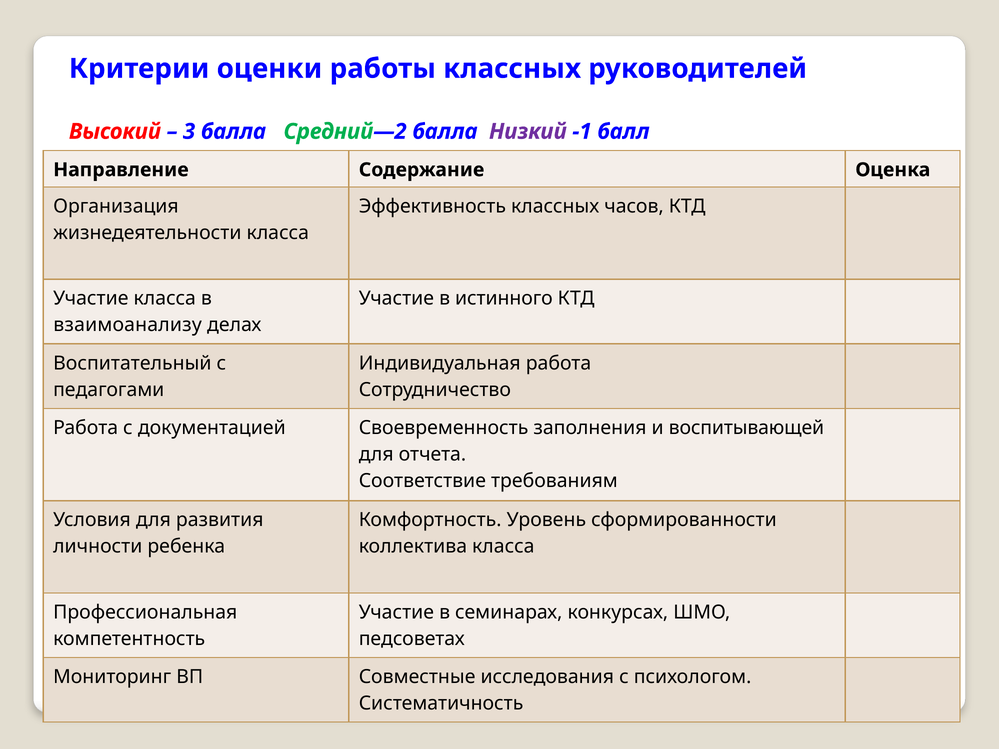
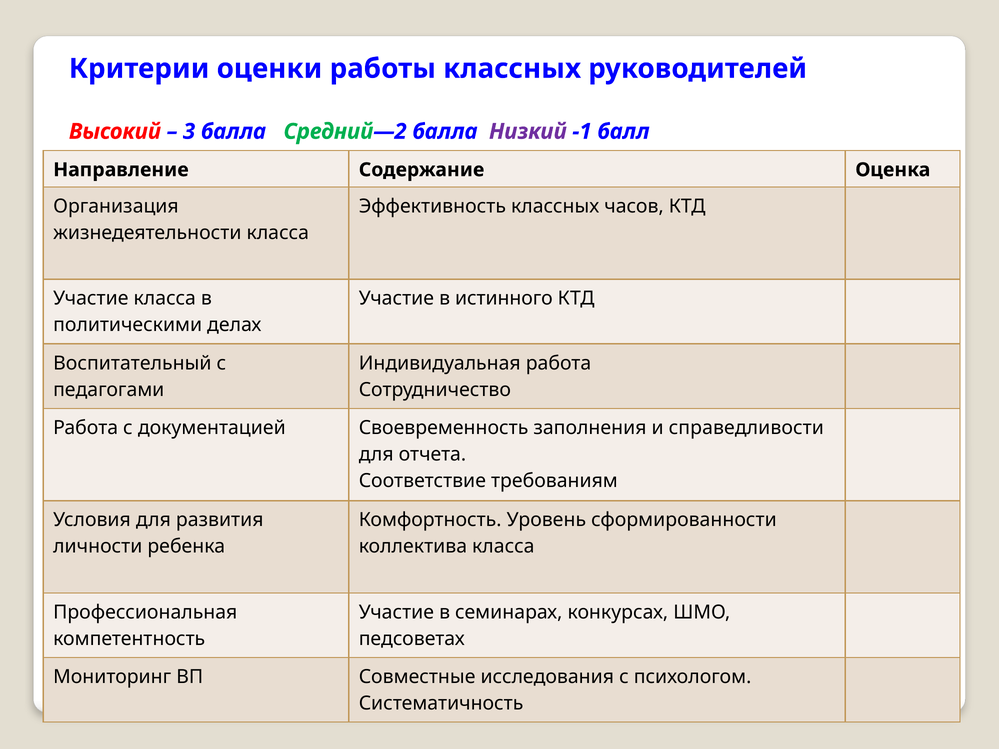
взаимоанализу: взаимоанализу -> политическими
воспитывающей: воспитывающей -> справедливости
